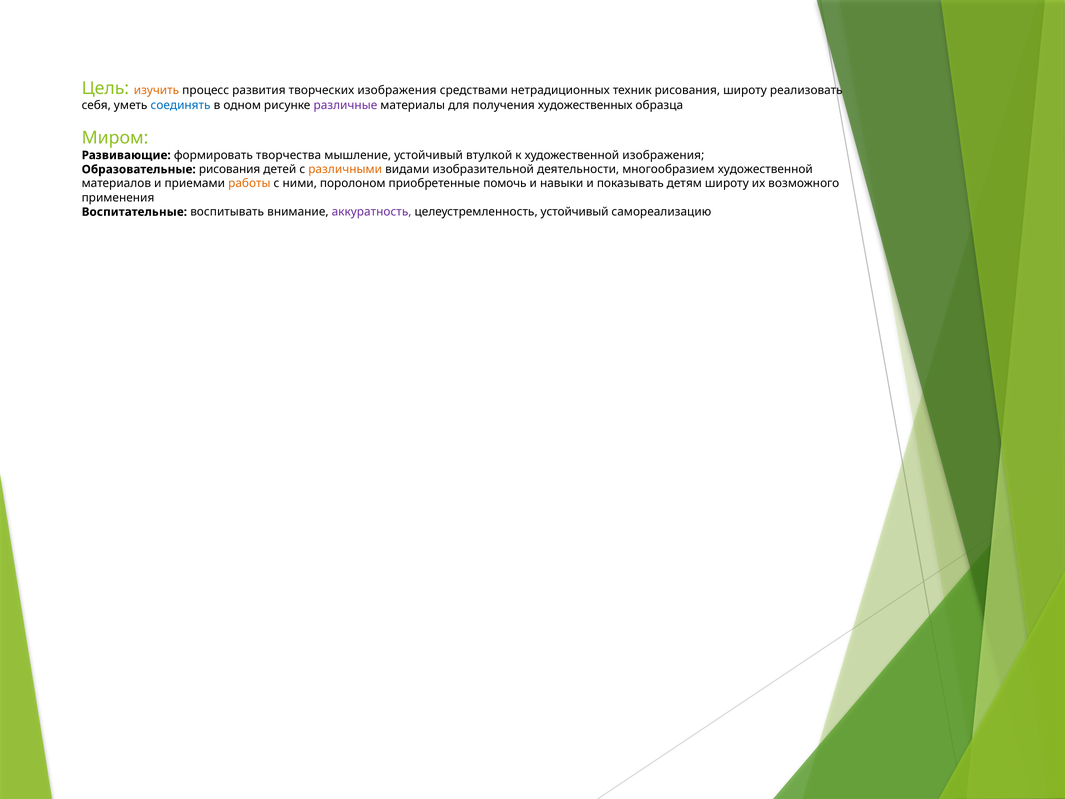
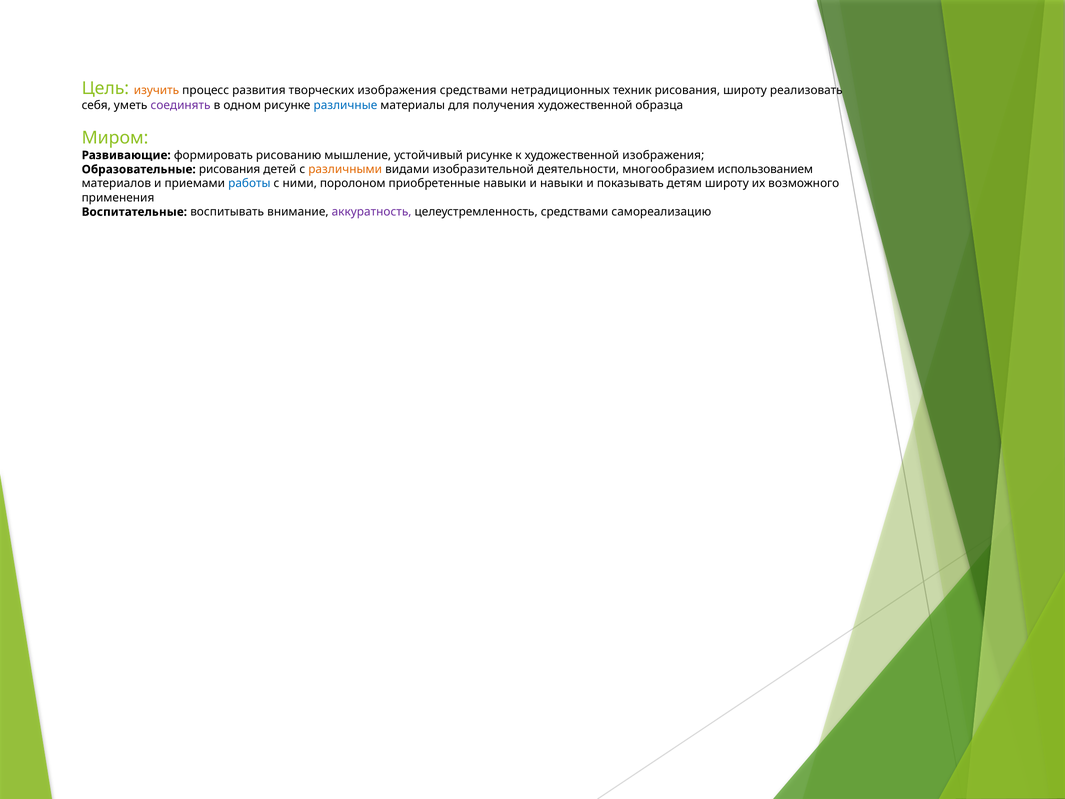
соединять colour: blue -> purple
различные colour: purple -> blue
получения художественных: художественных -> художественной
творчества: творчества -> рисованию
устойчивый втулкой: втулкой -> рисунке
многообразием художественной: художественной -> использованием
работы colour: orange -> blue
приобретенные помочь: помочь -> навыки
целеустремленность устойчивый: устойчивый -> средствами
